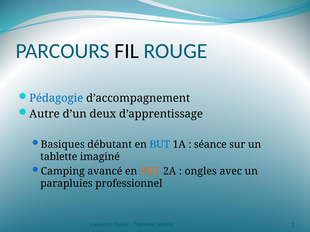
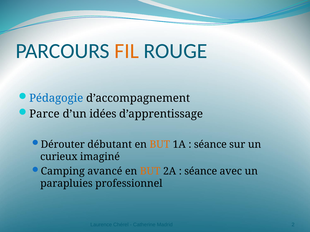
FIL colour: black -> orange
Autre: Autre -> Parce
deux: deux -> idées
Basiques: Basiques -> Dérouter
BUT at (160, 145) colour: blue -> orange
tablette: tablette -> curieux
ongles at (201, 172): ongles -> séance
